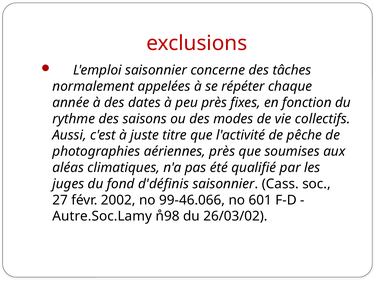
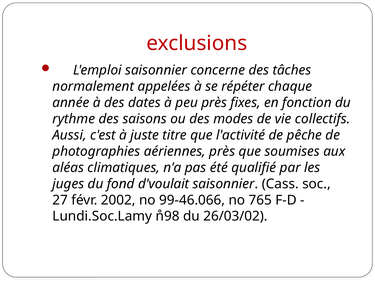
d'définis: d'définis -> d'voulait
601: 601 -> 765
Autre.Soc.Lamy: Autre.Soc.Lamy -> Lundi.Soc.Lamy
